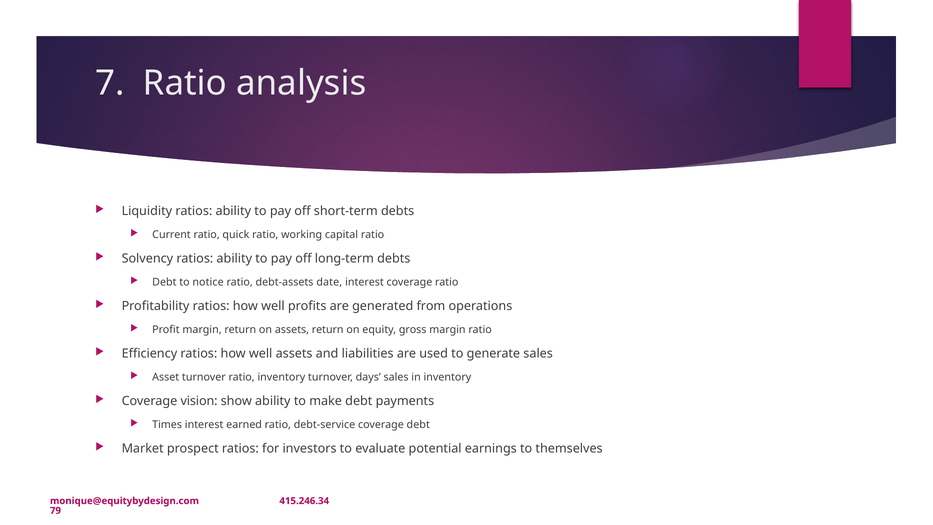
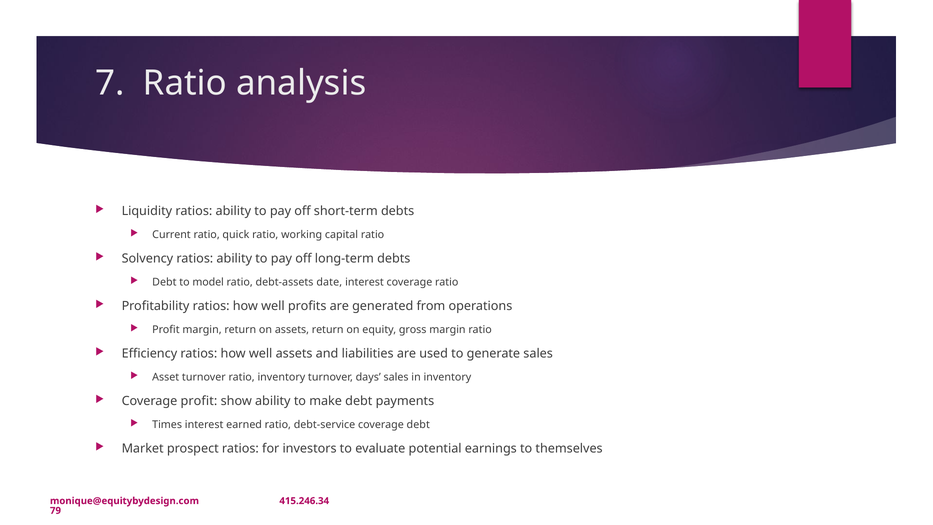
notice: notice -> model
Coverage vision: vision -> profit
